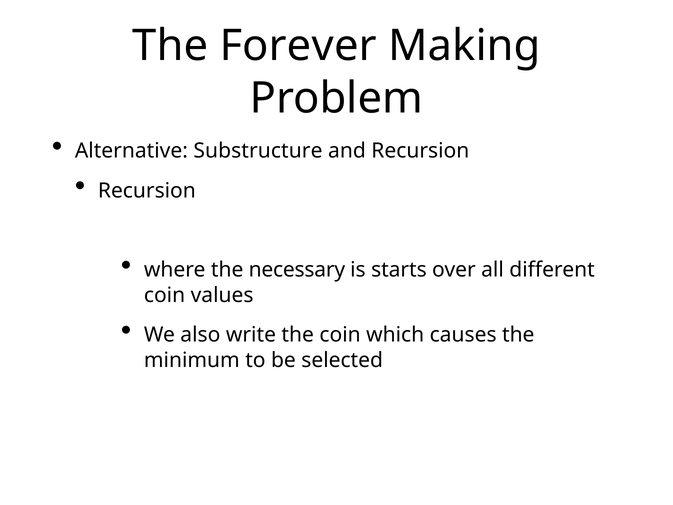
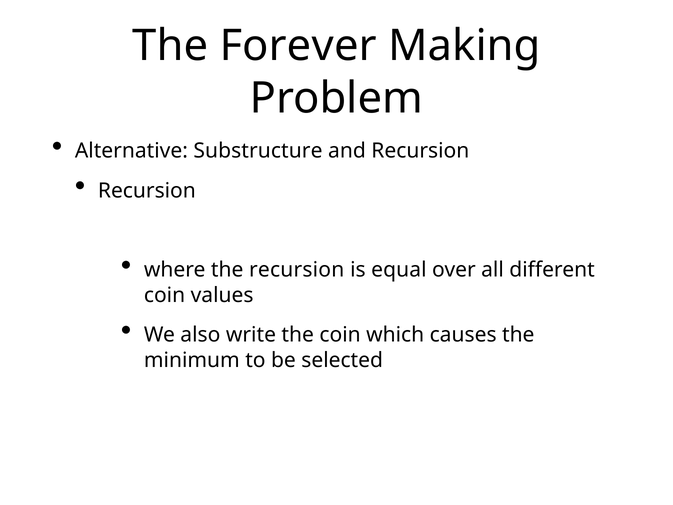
the necessary: necessary -> recursion
starts: starts -> equal
